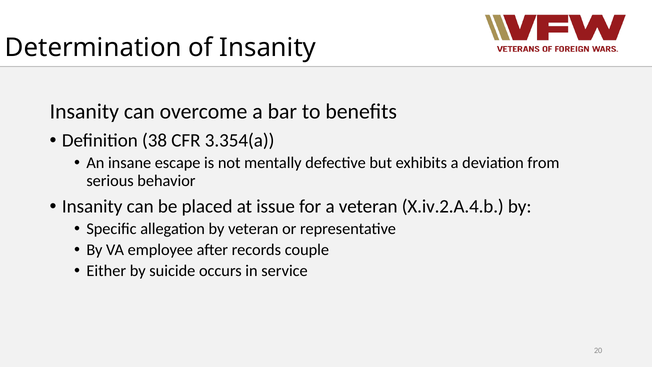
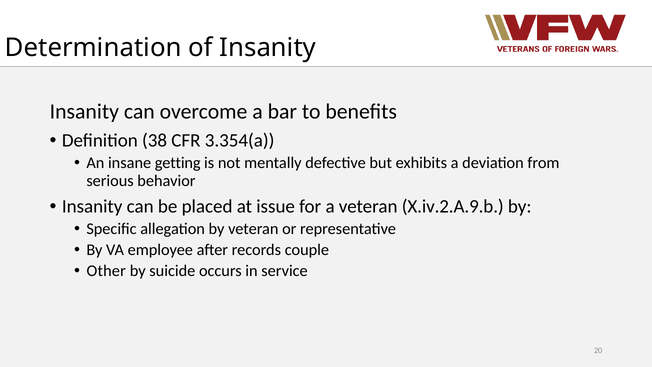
escape: escape -> getting
X.iv.2.A.4.b: X.iv.2.A.4.b -> X.iv.2.A.9.b
Either: Either -> Other
